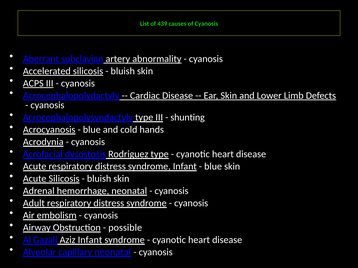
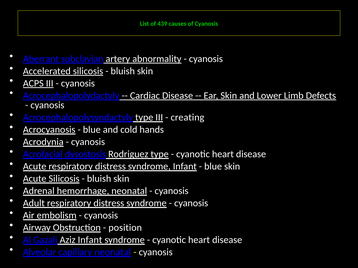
shunting: shunting -> creating
possible: possible -> position
